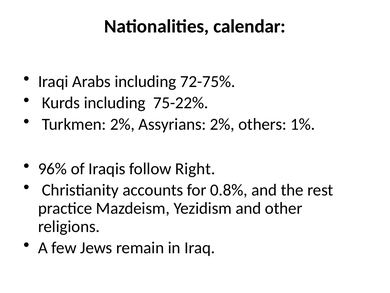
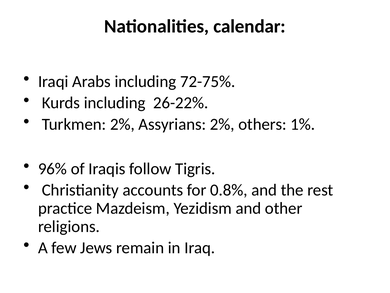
75-22%: 75-22% -> 26-22%
Right: Right -> Tigris
